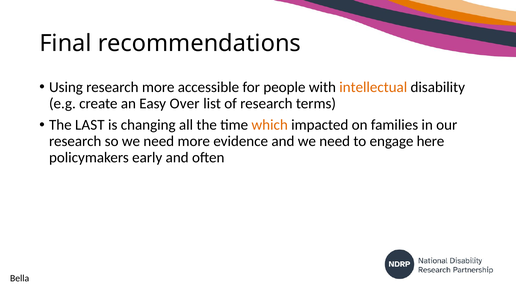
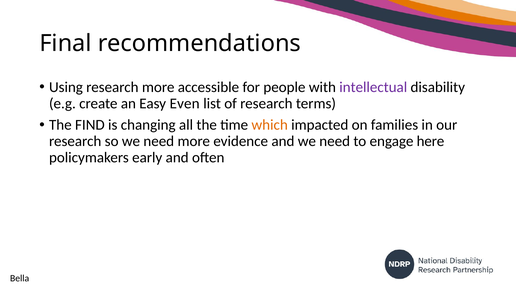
intellectual colour: orange -> purple
Over: Over -> Even
LAST: LAST -> FIND
